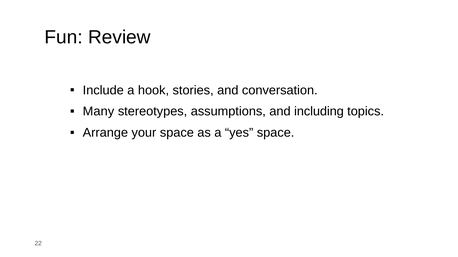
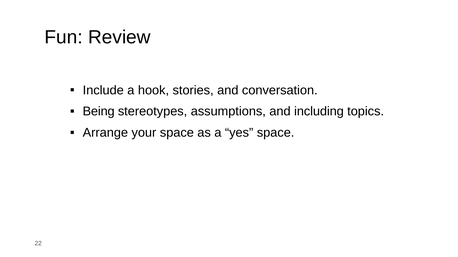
Many: Many -> Being
